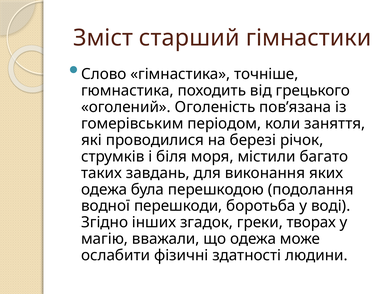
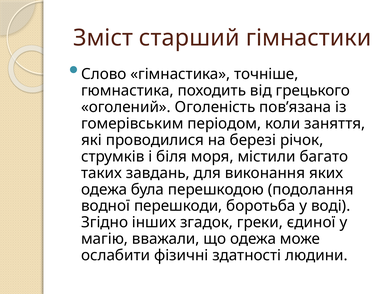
творах: творах -> єдиної
